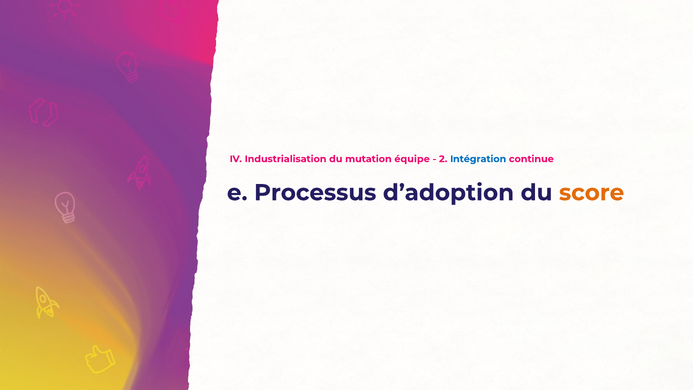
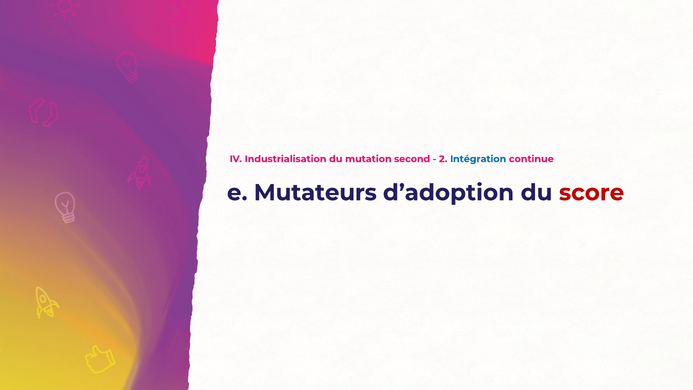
équipe: équipe -> second
Processus: Processus -> Mutateurs
score colour: orange -> red
